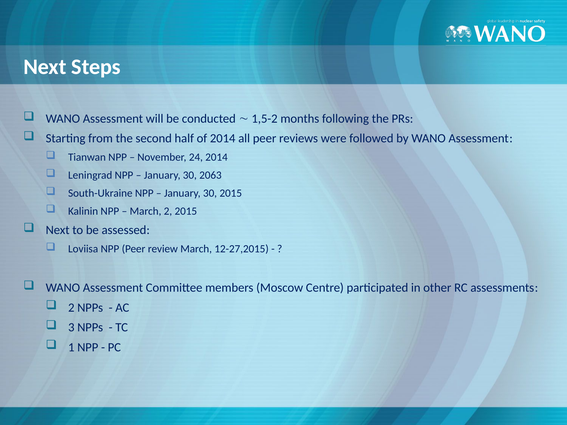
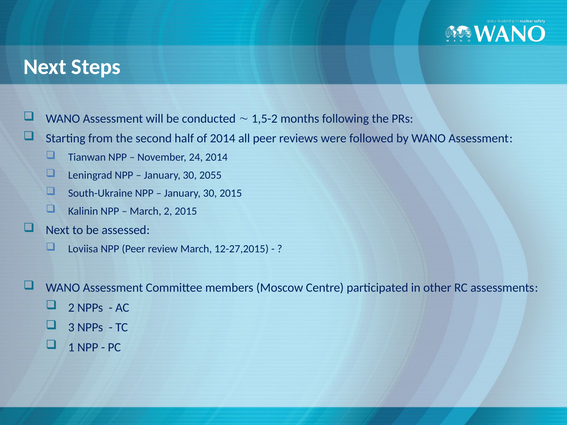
2063: 2063 -> 2055
